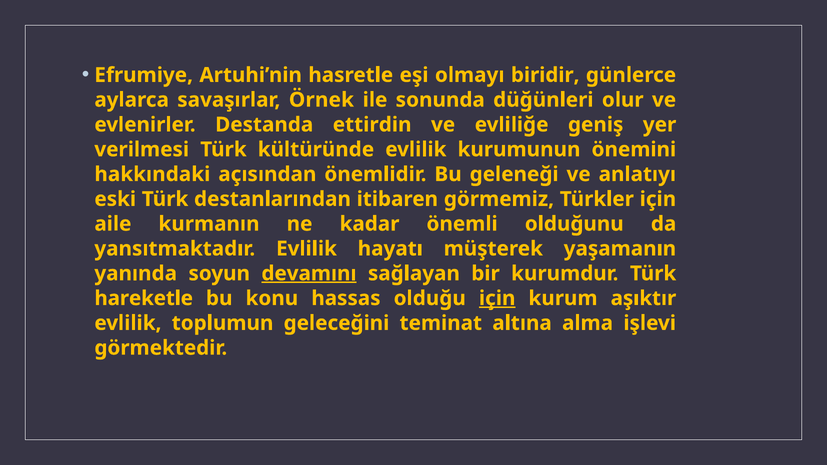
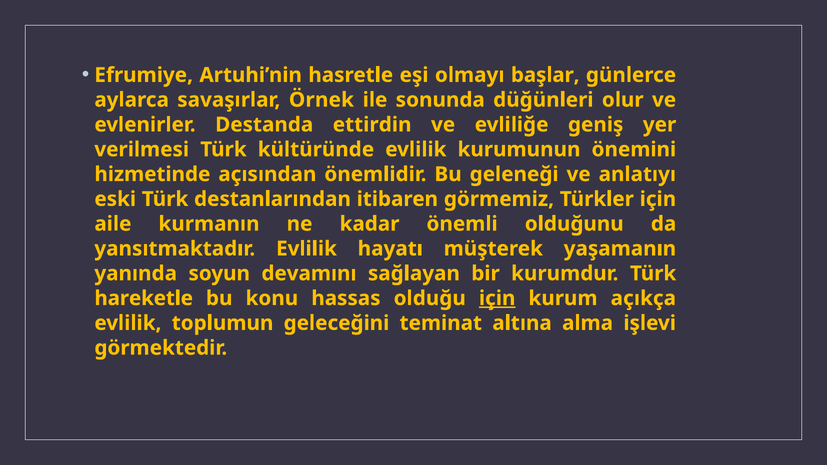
biridir: biridir -> başlar
hakkındaki: hakkındaki -> hizmetinde
devamını underline: present -> none
aşıktır: aşıktır -> açıkça
